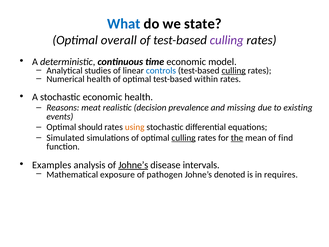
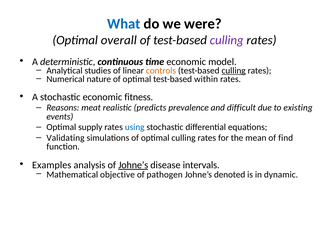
state: state -> were
controls colour: blue -> orange
Numerical health: health -> nature
economic health: health -> fitness
decision: decision -> predicts
missing: missing -> difficult
should: should -> supply
using colour: orange -> blue
Simulated: Simulated -> Validating
culling at (184, 138) underline: present -> none
the underline: present -> none
exposure: exposure -> objective
requires: requires -> dynamic
